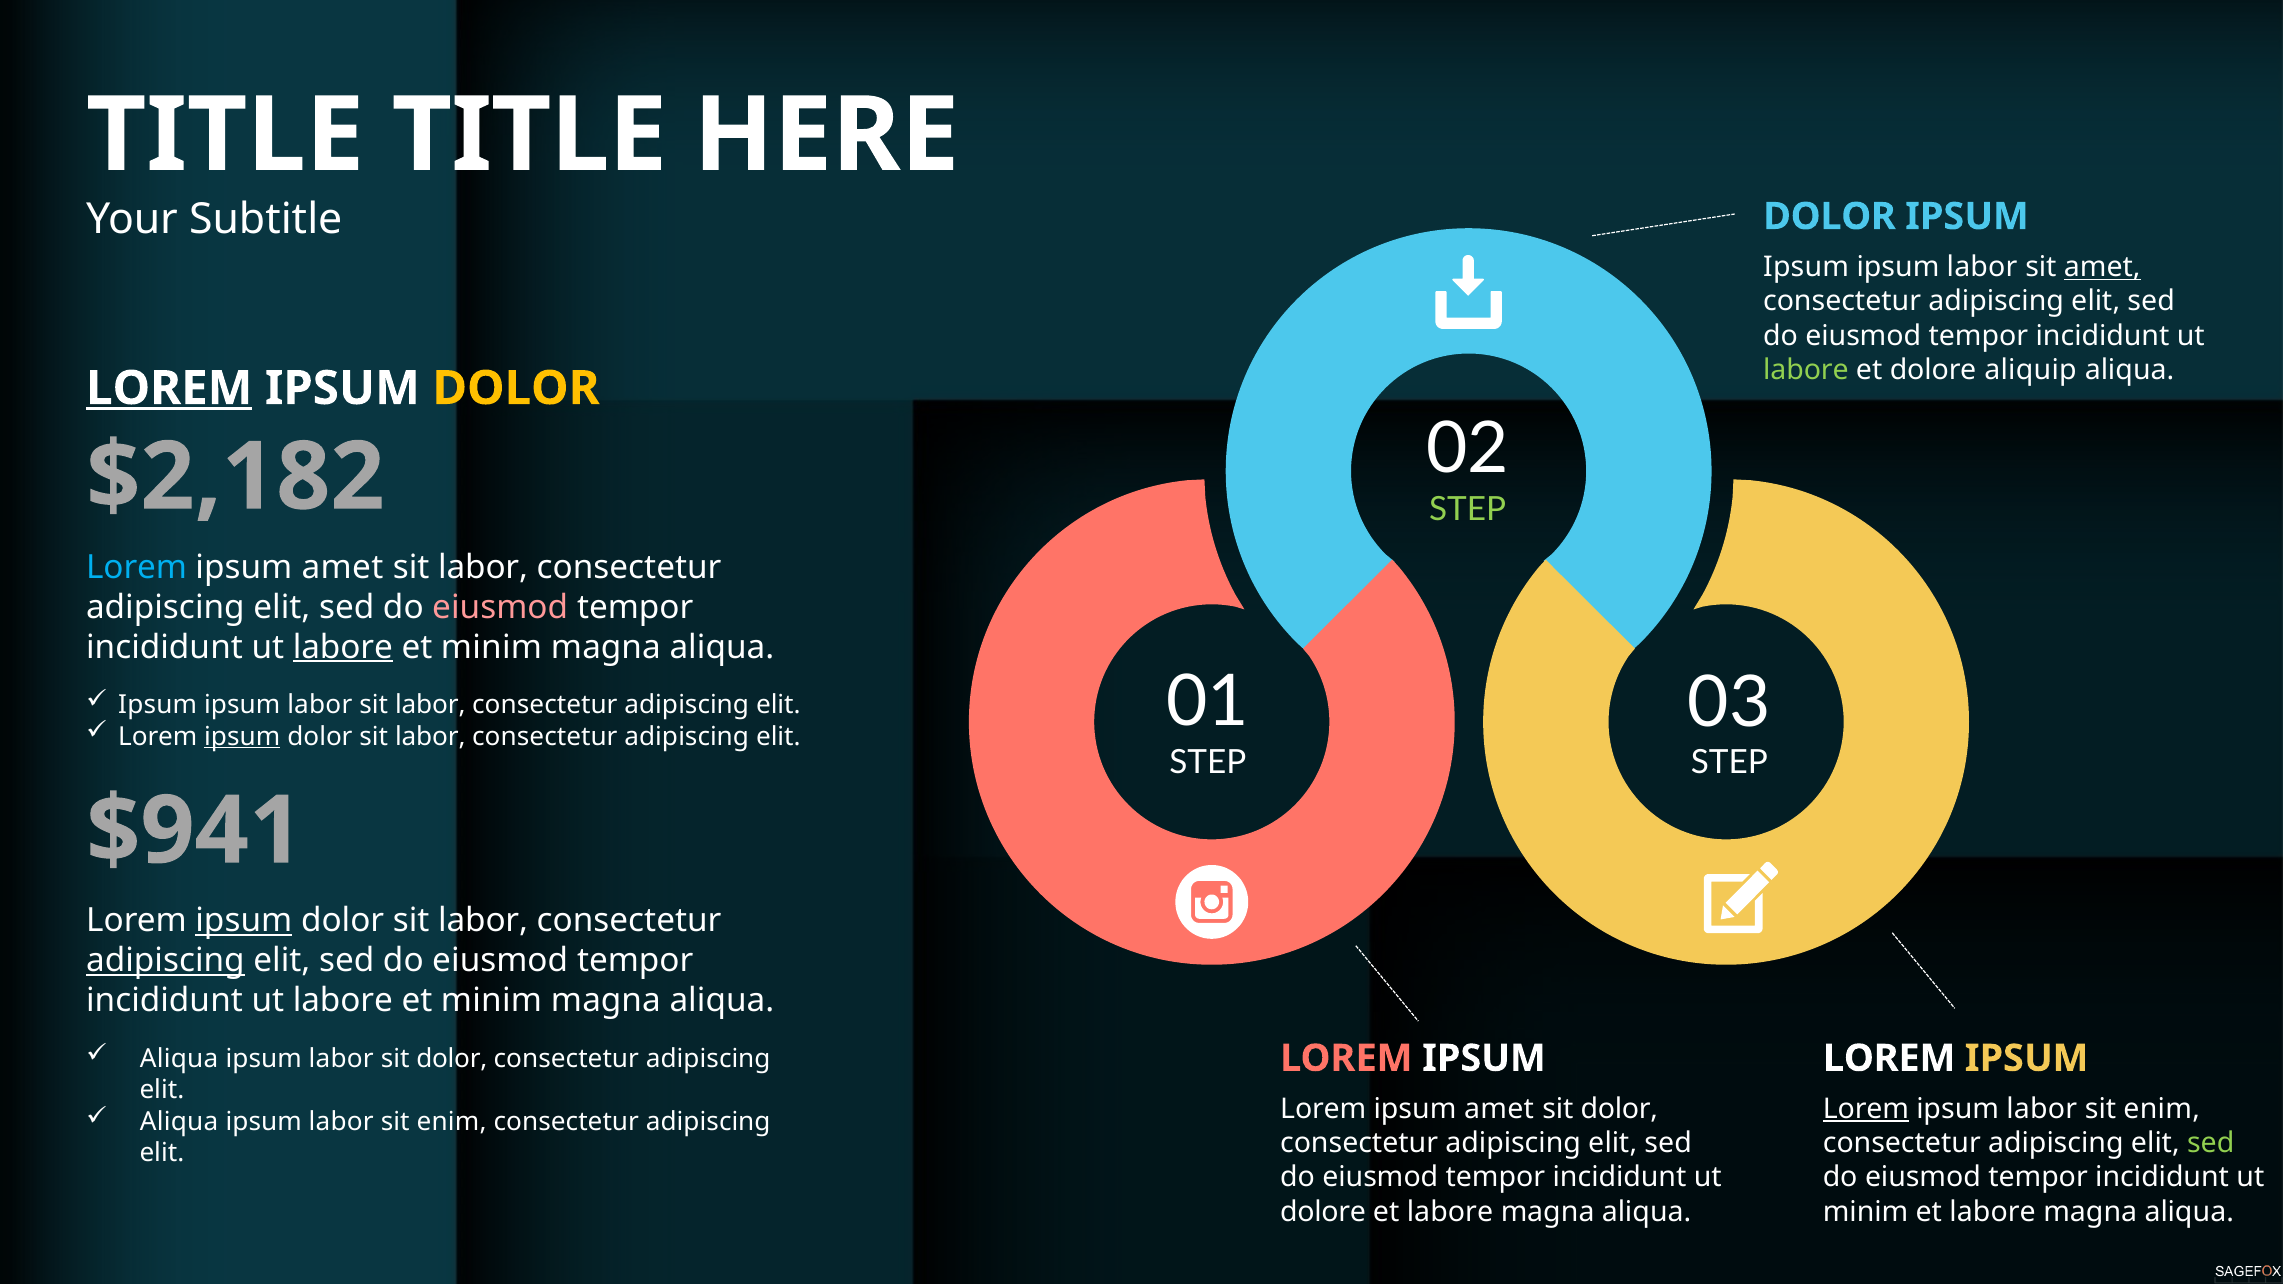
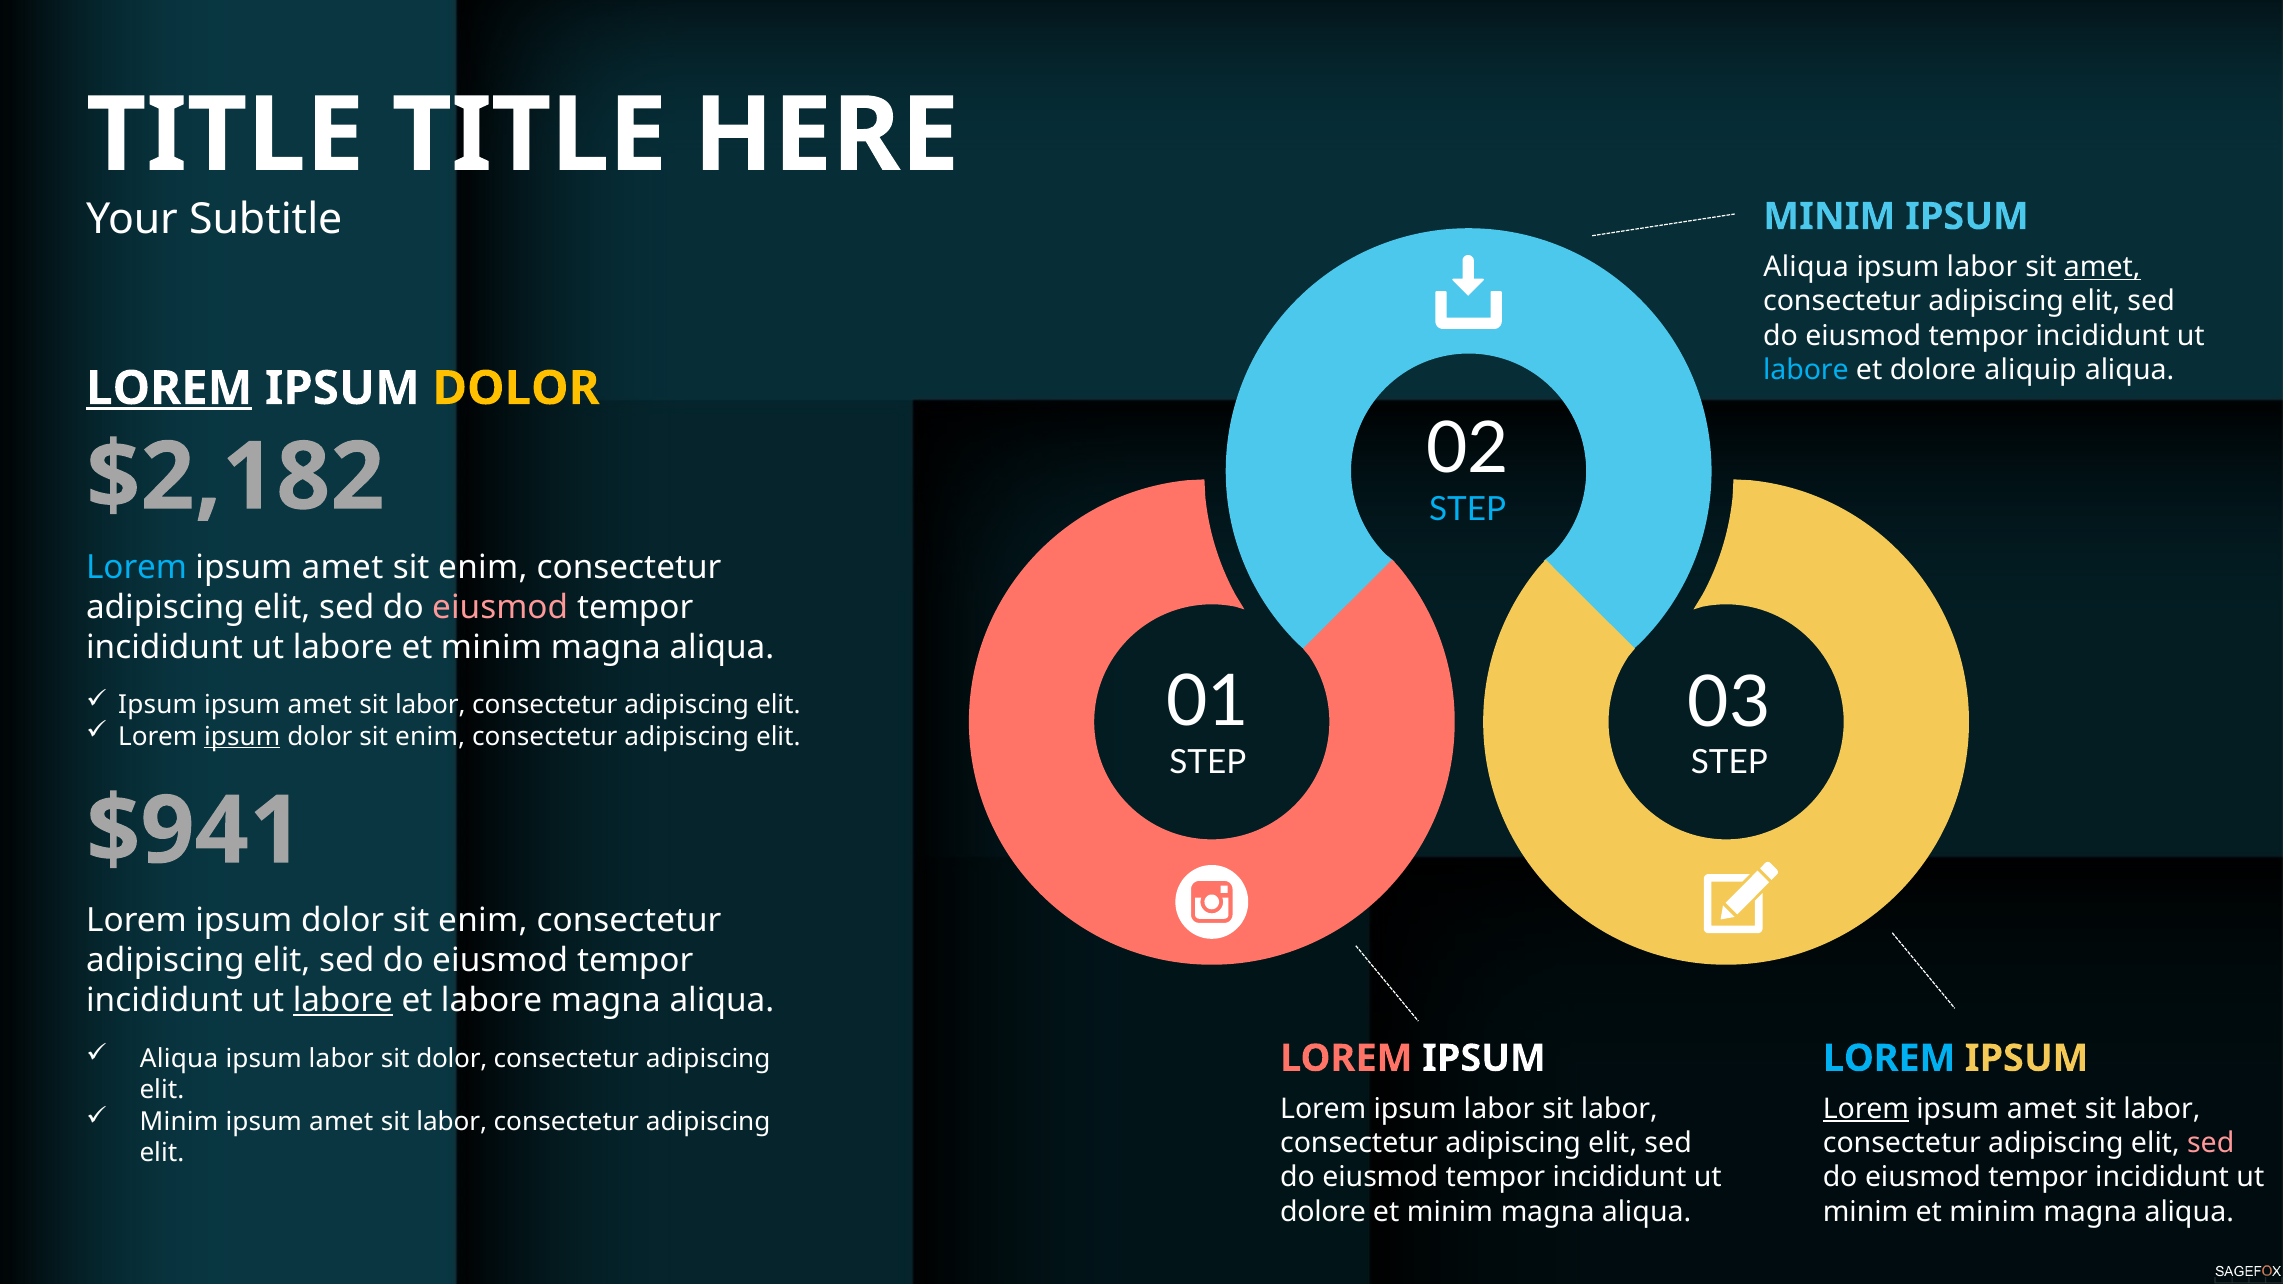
DOLOR at (1830, 217): DOLOR -> MINIM
Ipsum at (1806, 267): Ipsum -> Aliqua
labore at (1806, 370) colour: light green -> light blue
STEP at (1468, 509) colour: light green -> light blue
labor at (483, 567): labor -> enim
labore at (343, 647) underline: present -> none
labor at (320, 705): labor -> amet
labor at (430, 737): labor -> enim
ipsum at (244, 921) underline: present -> none
labor at (483, 921): labor -> enim
adipiscing at (165, 961) underline: present -> none
labore at (343, 1001) underline: none -> present
minim at (491, 1001): minim -> labore
LOREM at (1889, 1058) colour: white -> light blue
amet at (1499, 1109): amet -> labor
dolor at (1619, 1109): dolor -> labor
labor at (2042, 1109): labor -> amet
enim at (2162, 1109): enim -> labor
Aliqua at (179, 1122): Aliqua -> Minim
labor at (341, 1122): labor -> amet
enim at (452, 1122): enim -> labor
sed at (2211, 1143) colour: light green -> pink
labore at (1450, 1212): labore -> minim
labore at (1993, 1212): labore -> minim
